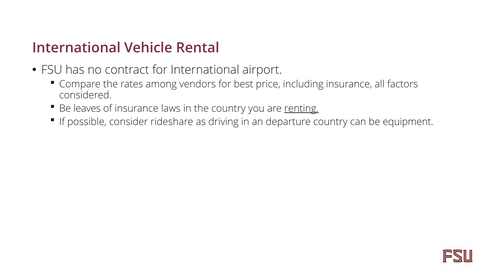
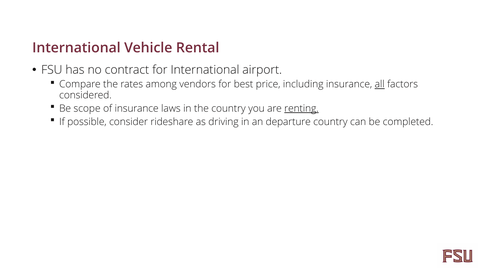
all underline: none -> present
leaves: leaves -> scope
equipment: equipment -> completed
